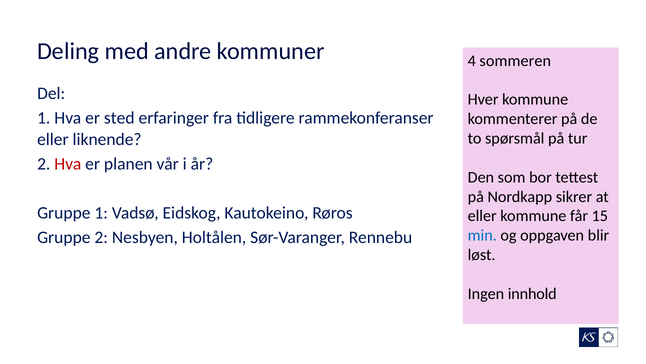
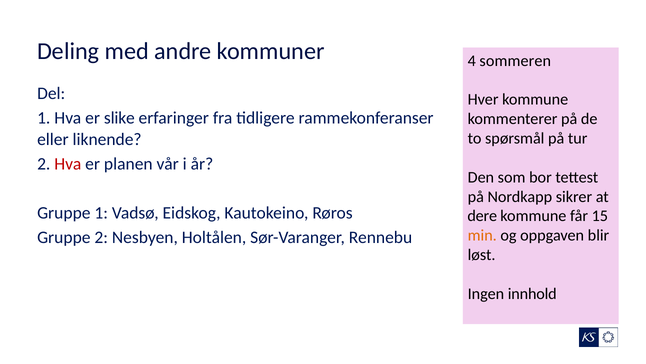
sted: sted -> slike
eller at (482, 216): eller -> dere
min colour: blue -> orange
